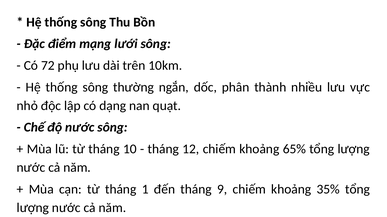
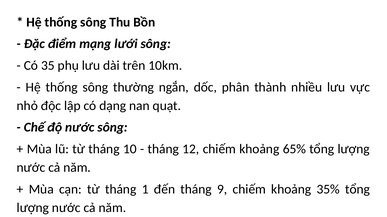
72: 72 -> 35
